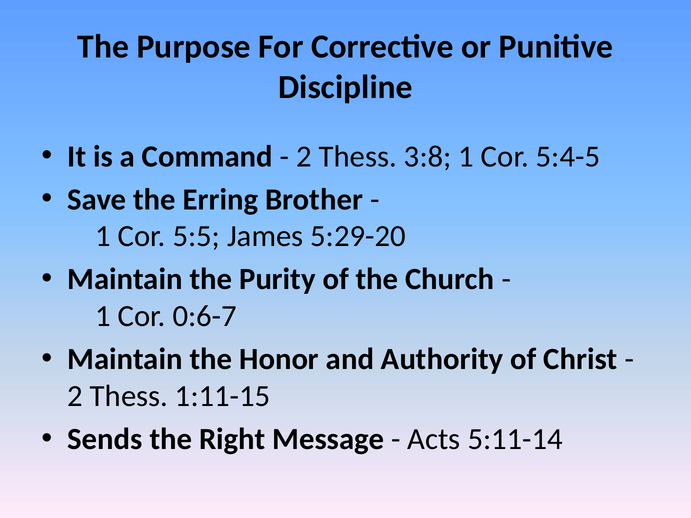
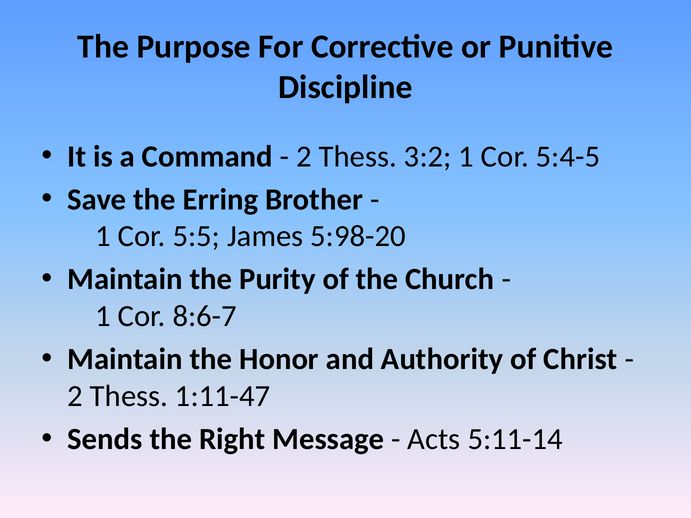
3:8: 3:8 -> 3:2
5:29-20: 5:29-20 -> 5:98-20
0:6-7: 0:6-7 -> 8:6-7
1:11-15: 1:11-15 -> 1:11-47
